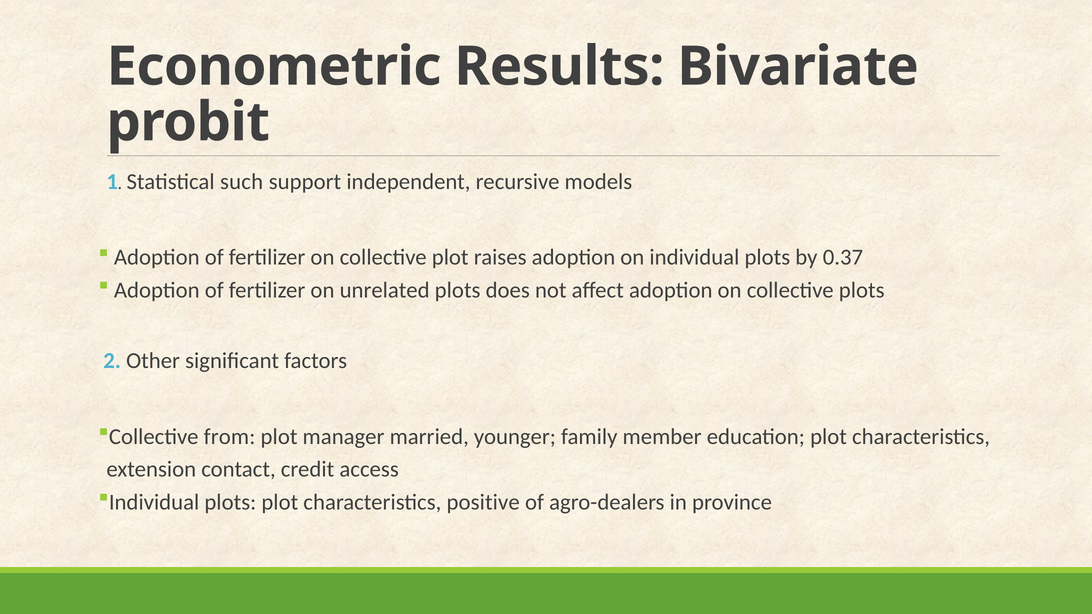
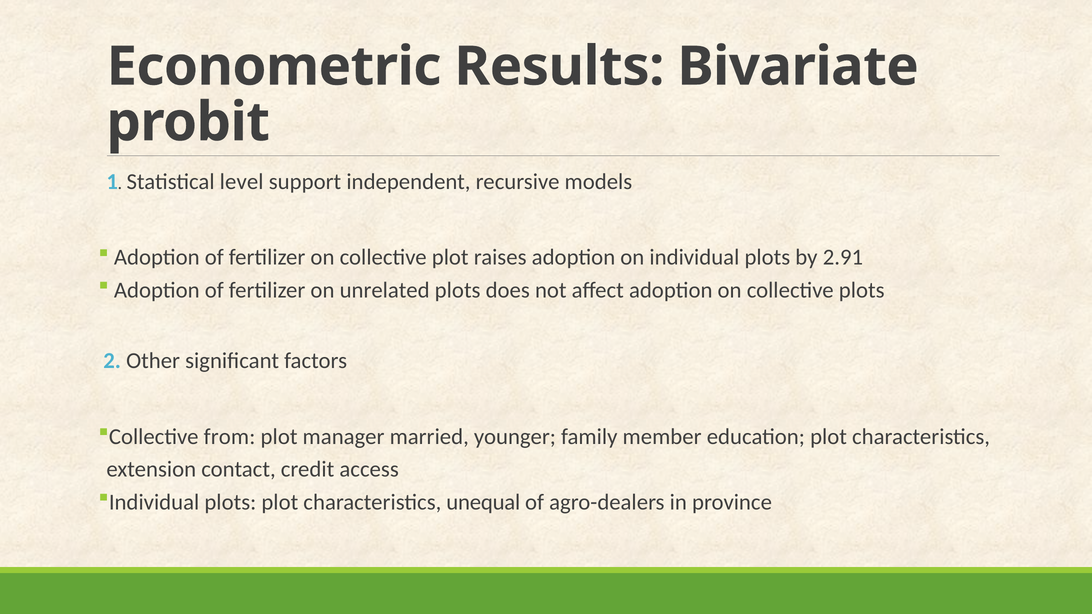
such: such -> level
0.37: 0.37 -> 2.91
positive: positive -> unequal
